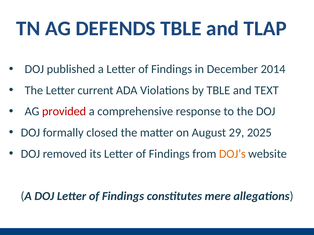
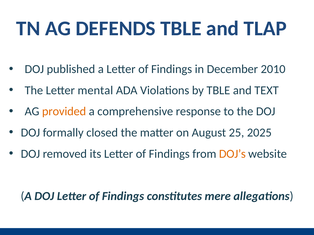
2014: 2014 -> 2010
current: current -> mental
provided colour: red -> orange
29: 29 -> 25
